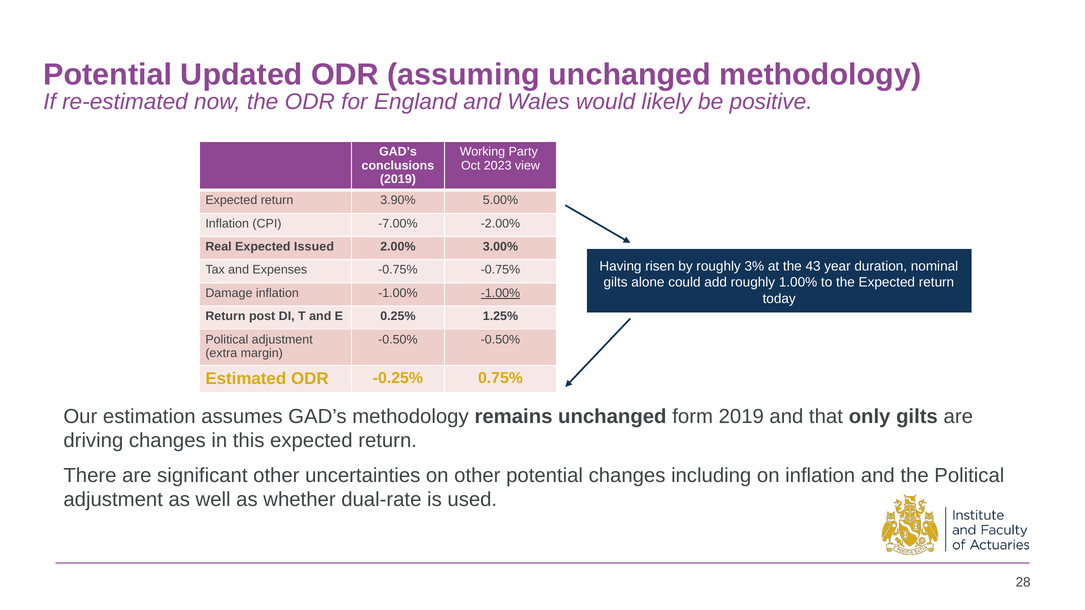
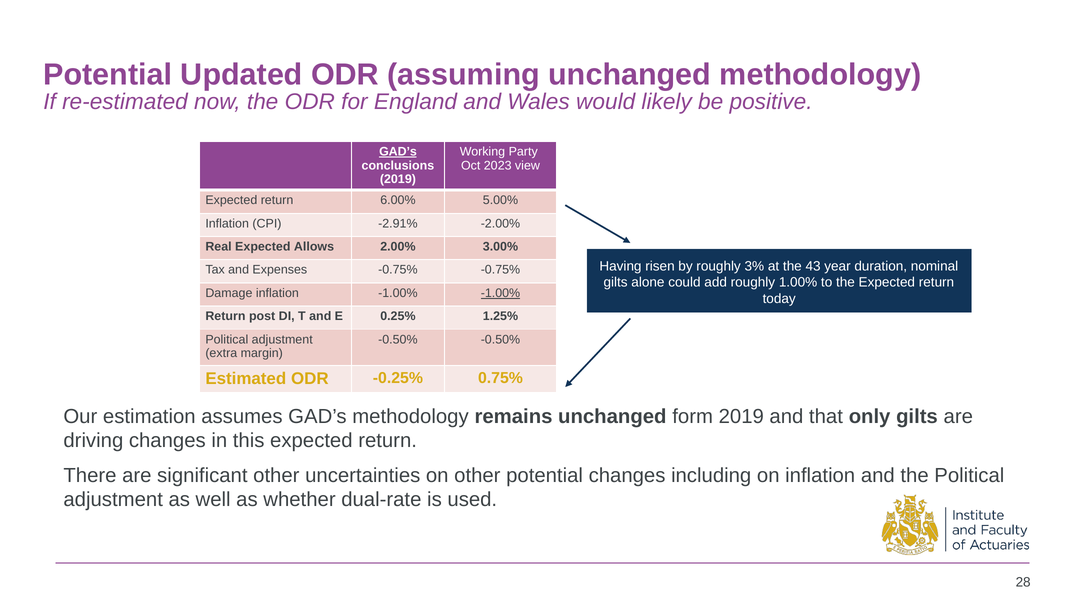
GAD’s at (398, 152) underline: none -> present
3.90%: 3.90% -> 6.00%
-7.00%: -7.00% -> -2.91%
Issued: Issued -> Allows
